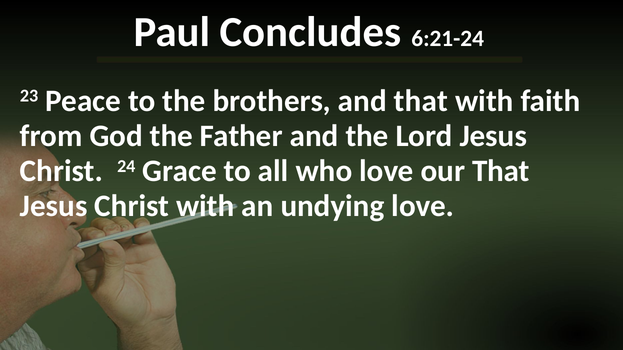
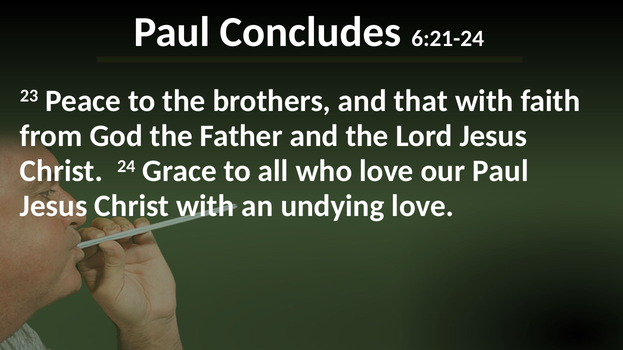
our That: That -> Paul
